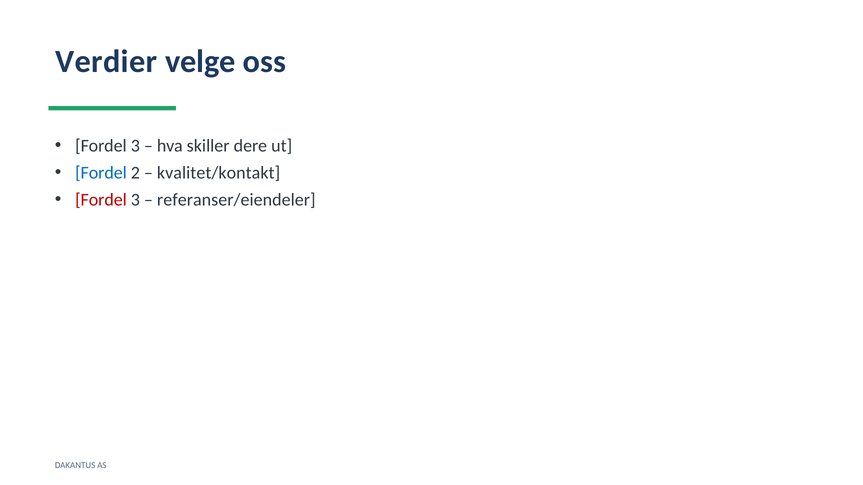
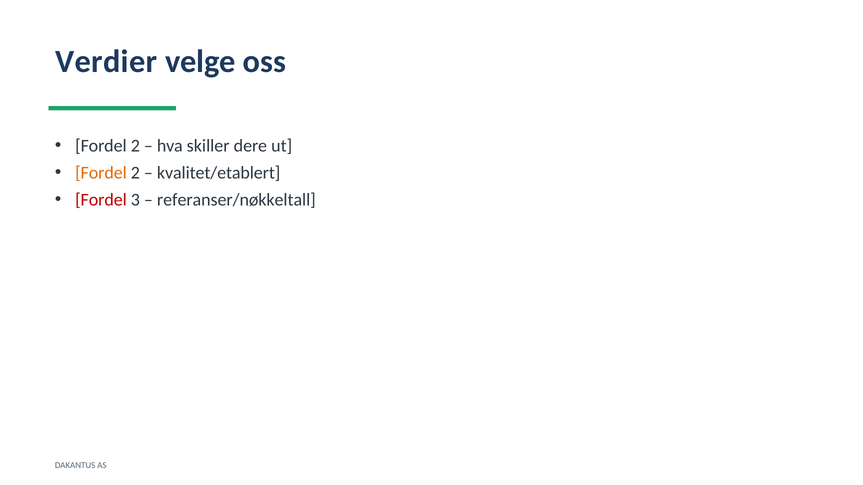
3 at (135, 146): 3 -> 2
Fordel at (101, 173) colour: blue -> orange
kvalitet/kontakt: kvalitet/kontakt -> kvalitet/etablert
referanser/eiendeler: referanser/eiendeler -> referanser/nøkkeltall
